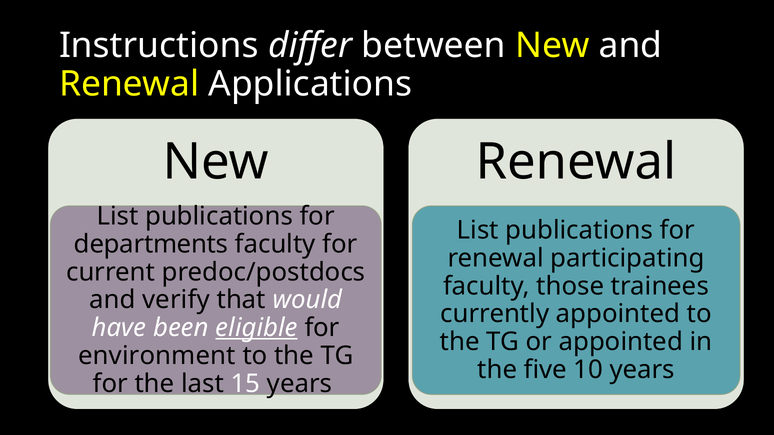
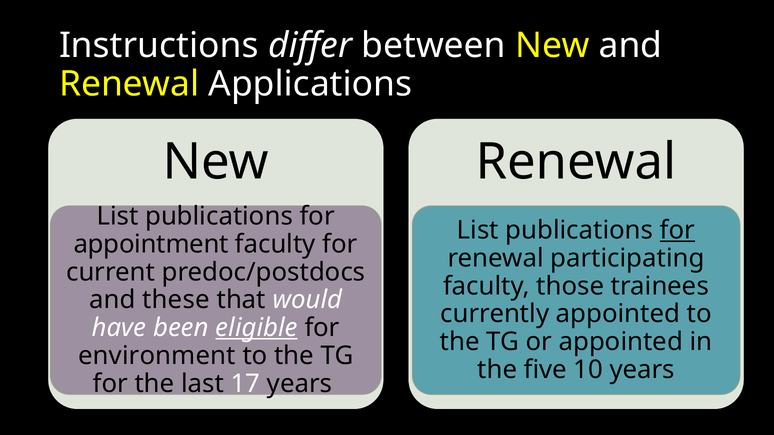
for at (678, 231) underline: none -> present
departments: departments -> appointment
verify: verify -> these
15: 15 -> 17
